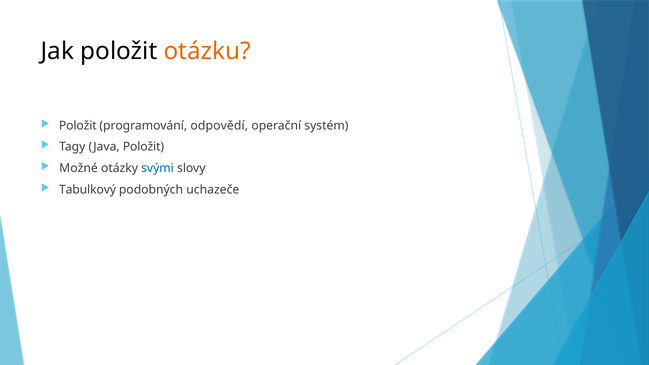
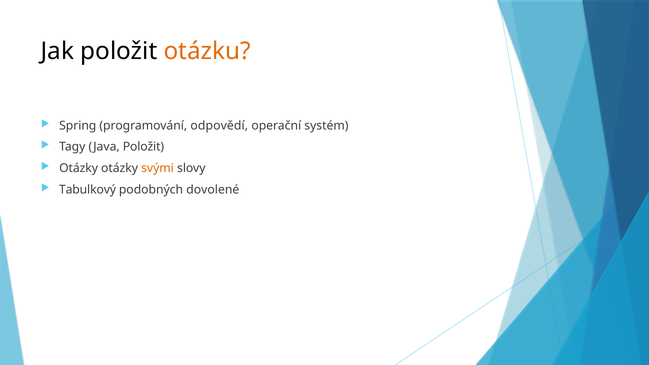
Položit at (78, 126): Položit -> Spring
Možné at (79, 168): Možné -> Otázky
svými colour: blue -> orange
uchazeče: uchazeče -> dovolené
